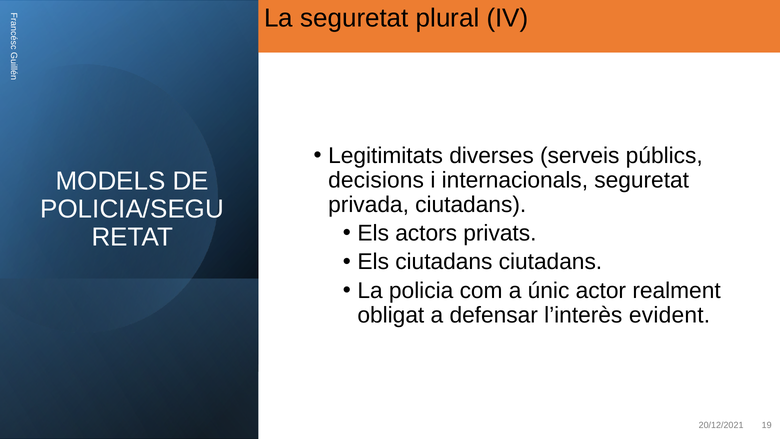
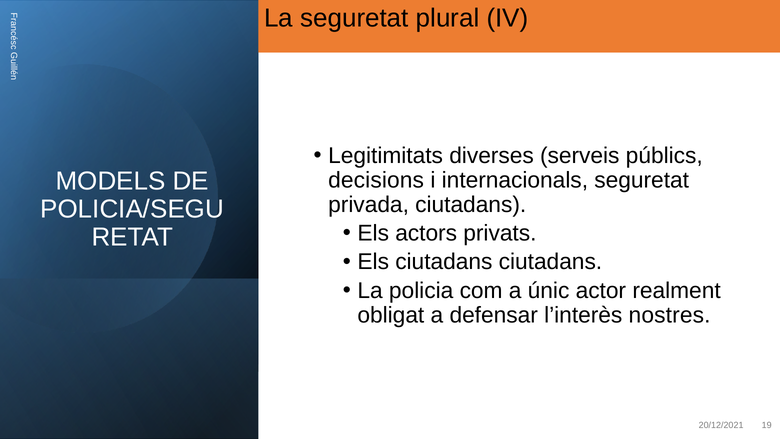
evident: evident -> nostres
